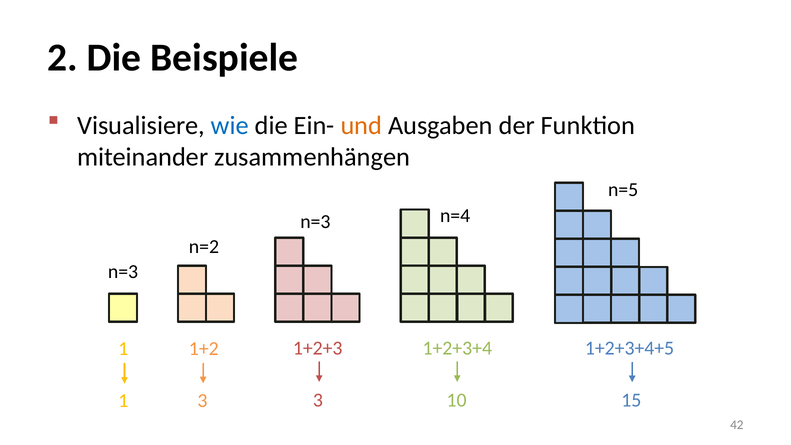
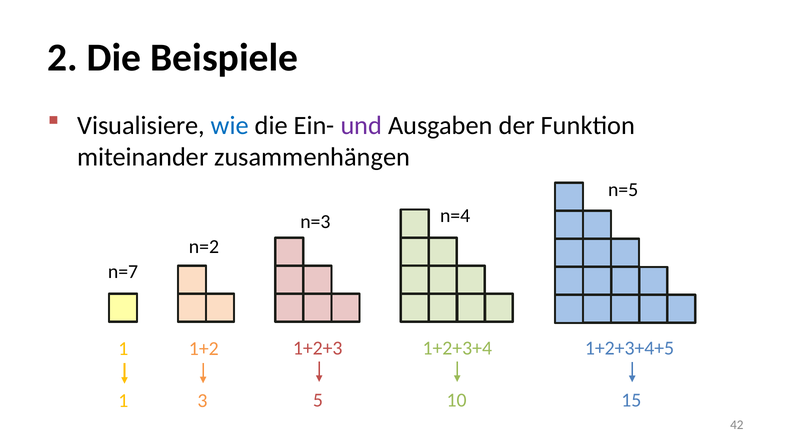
und colour: orange -> purple
n=3 at (123, 272): n=3 -> n=7
3 3: 3 -> 5
